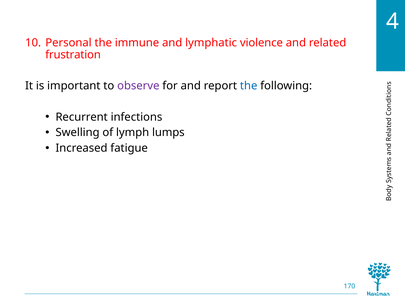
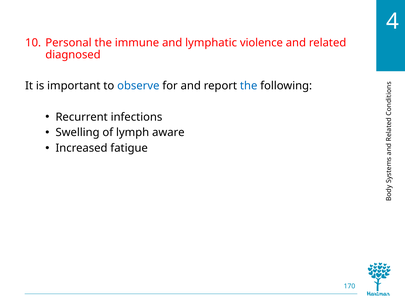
frustration: frustration -> diagnosed
observe colour: purple -> blue
lumps: lumps -> aware
